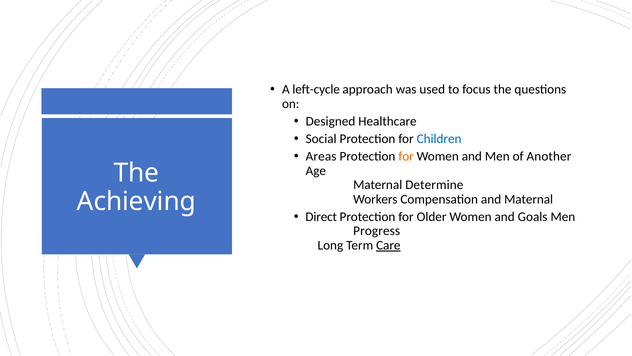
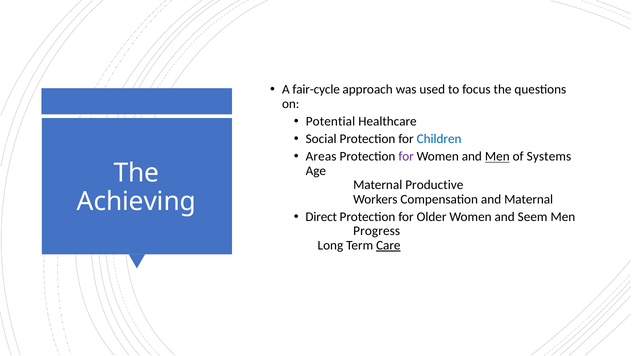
left-cycle: left-cycle -> fair-cycle
Designed: Designed -> Potential
for at (406, 156) colour: orange -> purple
Men at (497, 156) underline: none -> present
Another: Another -> Systems
Determine: Determine -> Productive
Goals: Goals -> Seem
